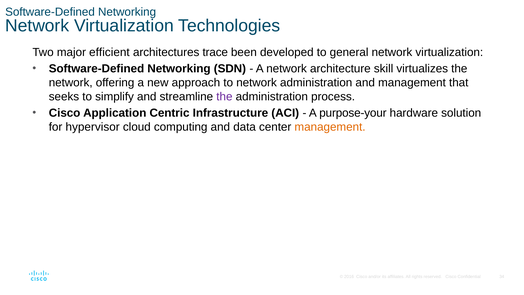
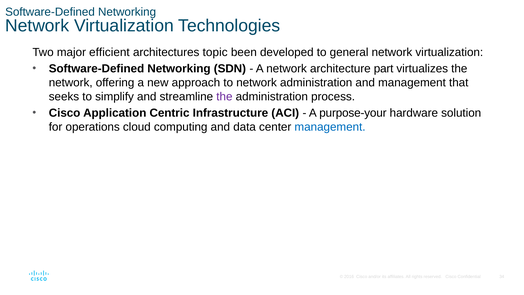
trace: trace -> topic
skill: skill -> part
hypervisor: hypervisor -> operations
management at (330, 127) colour: orange -> blue
